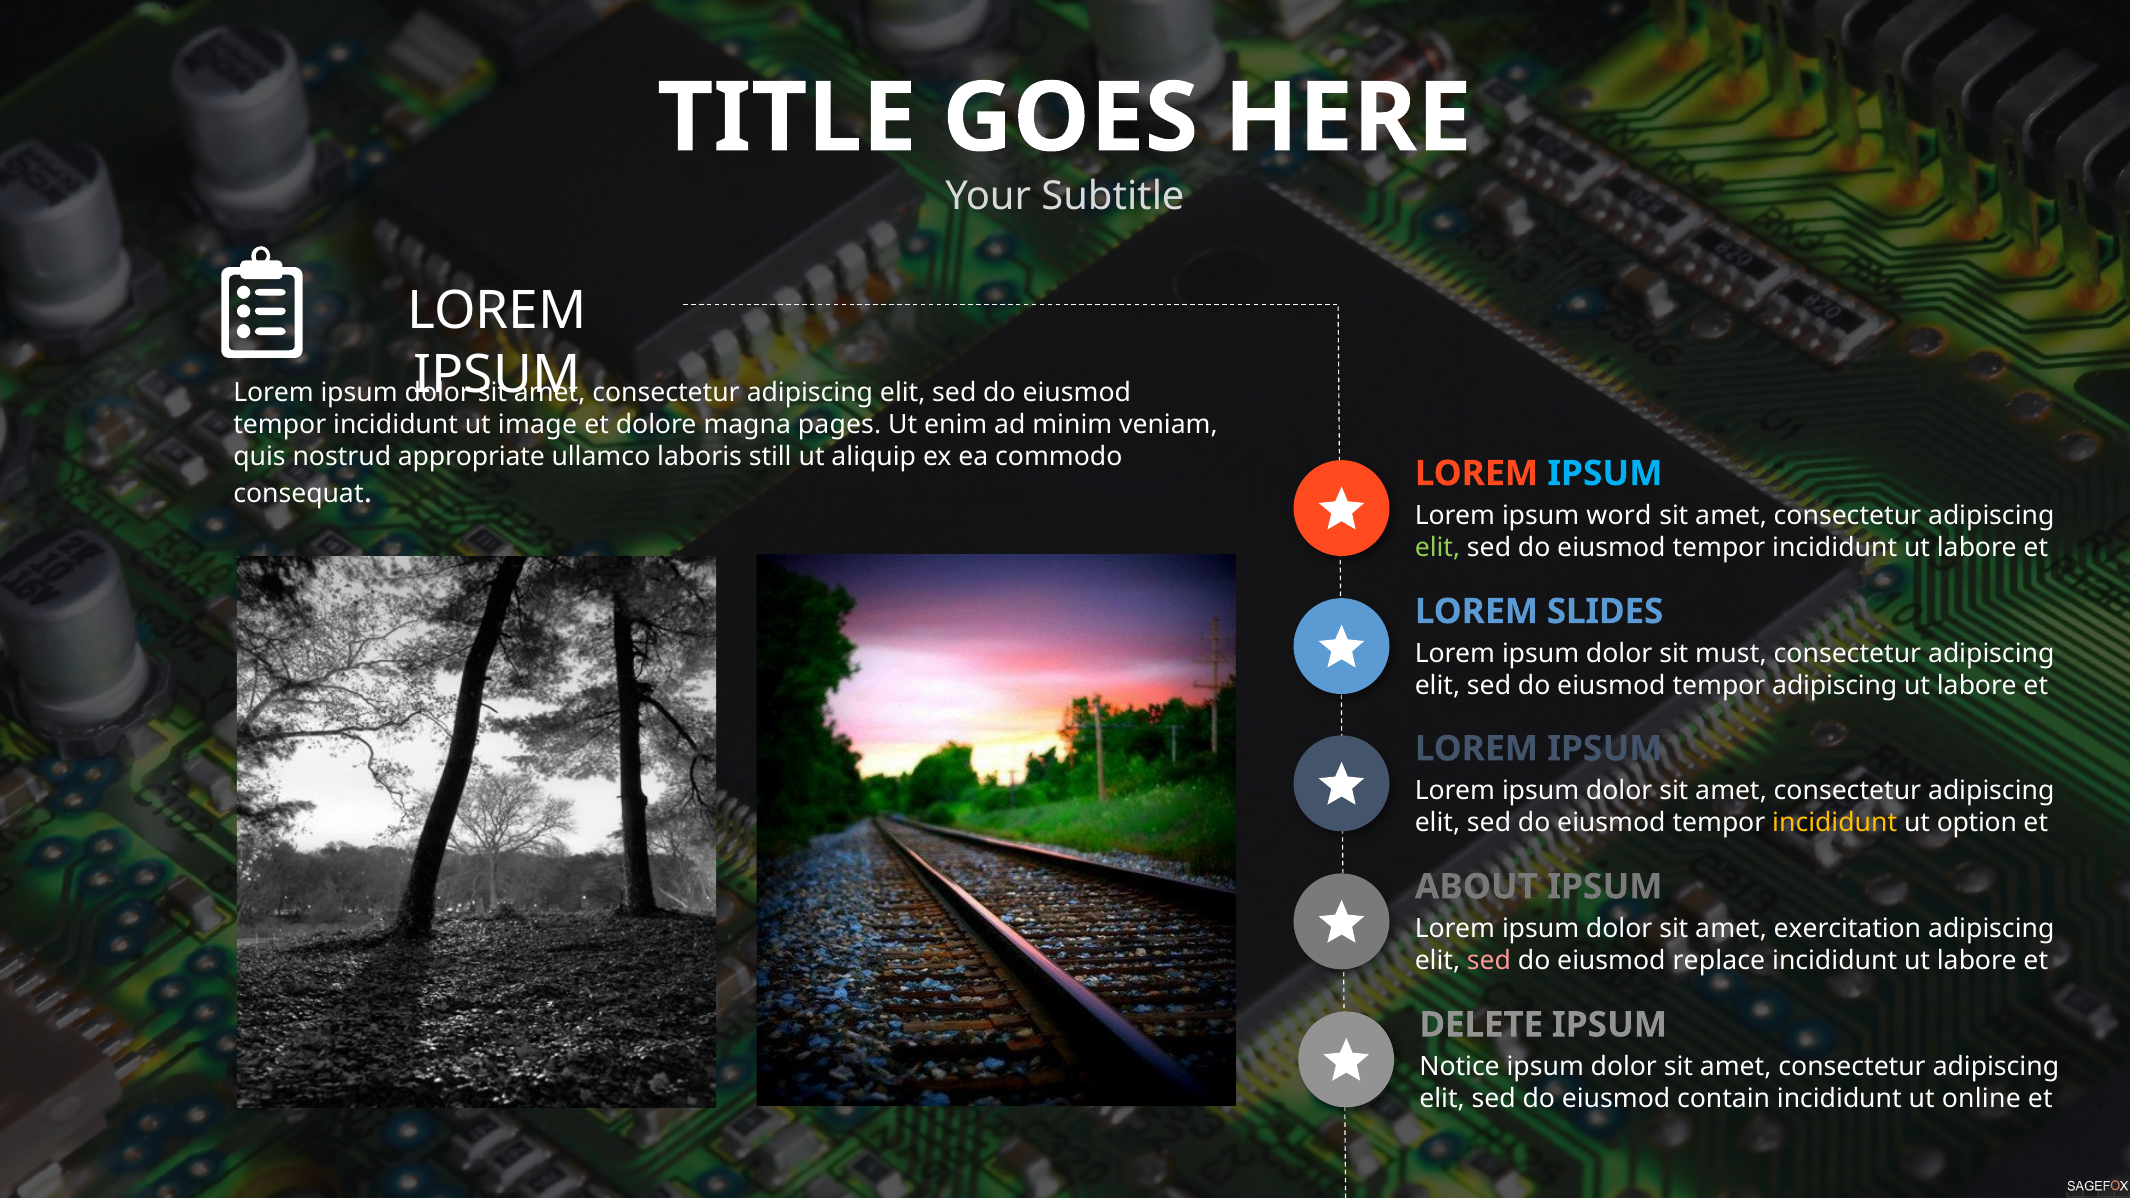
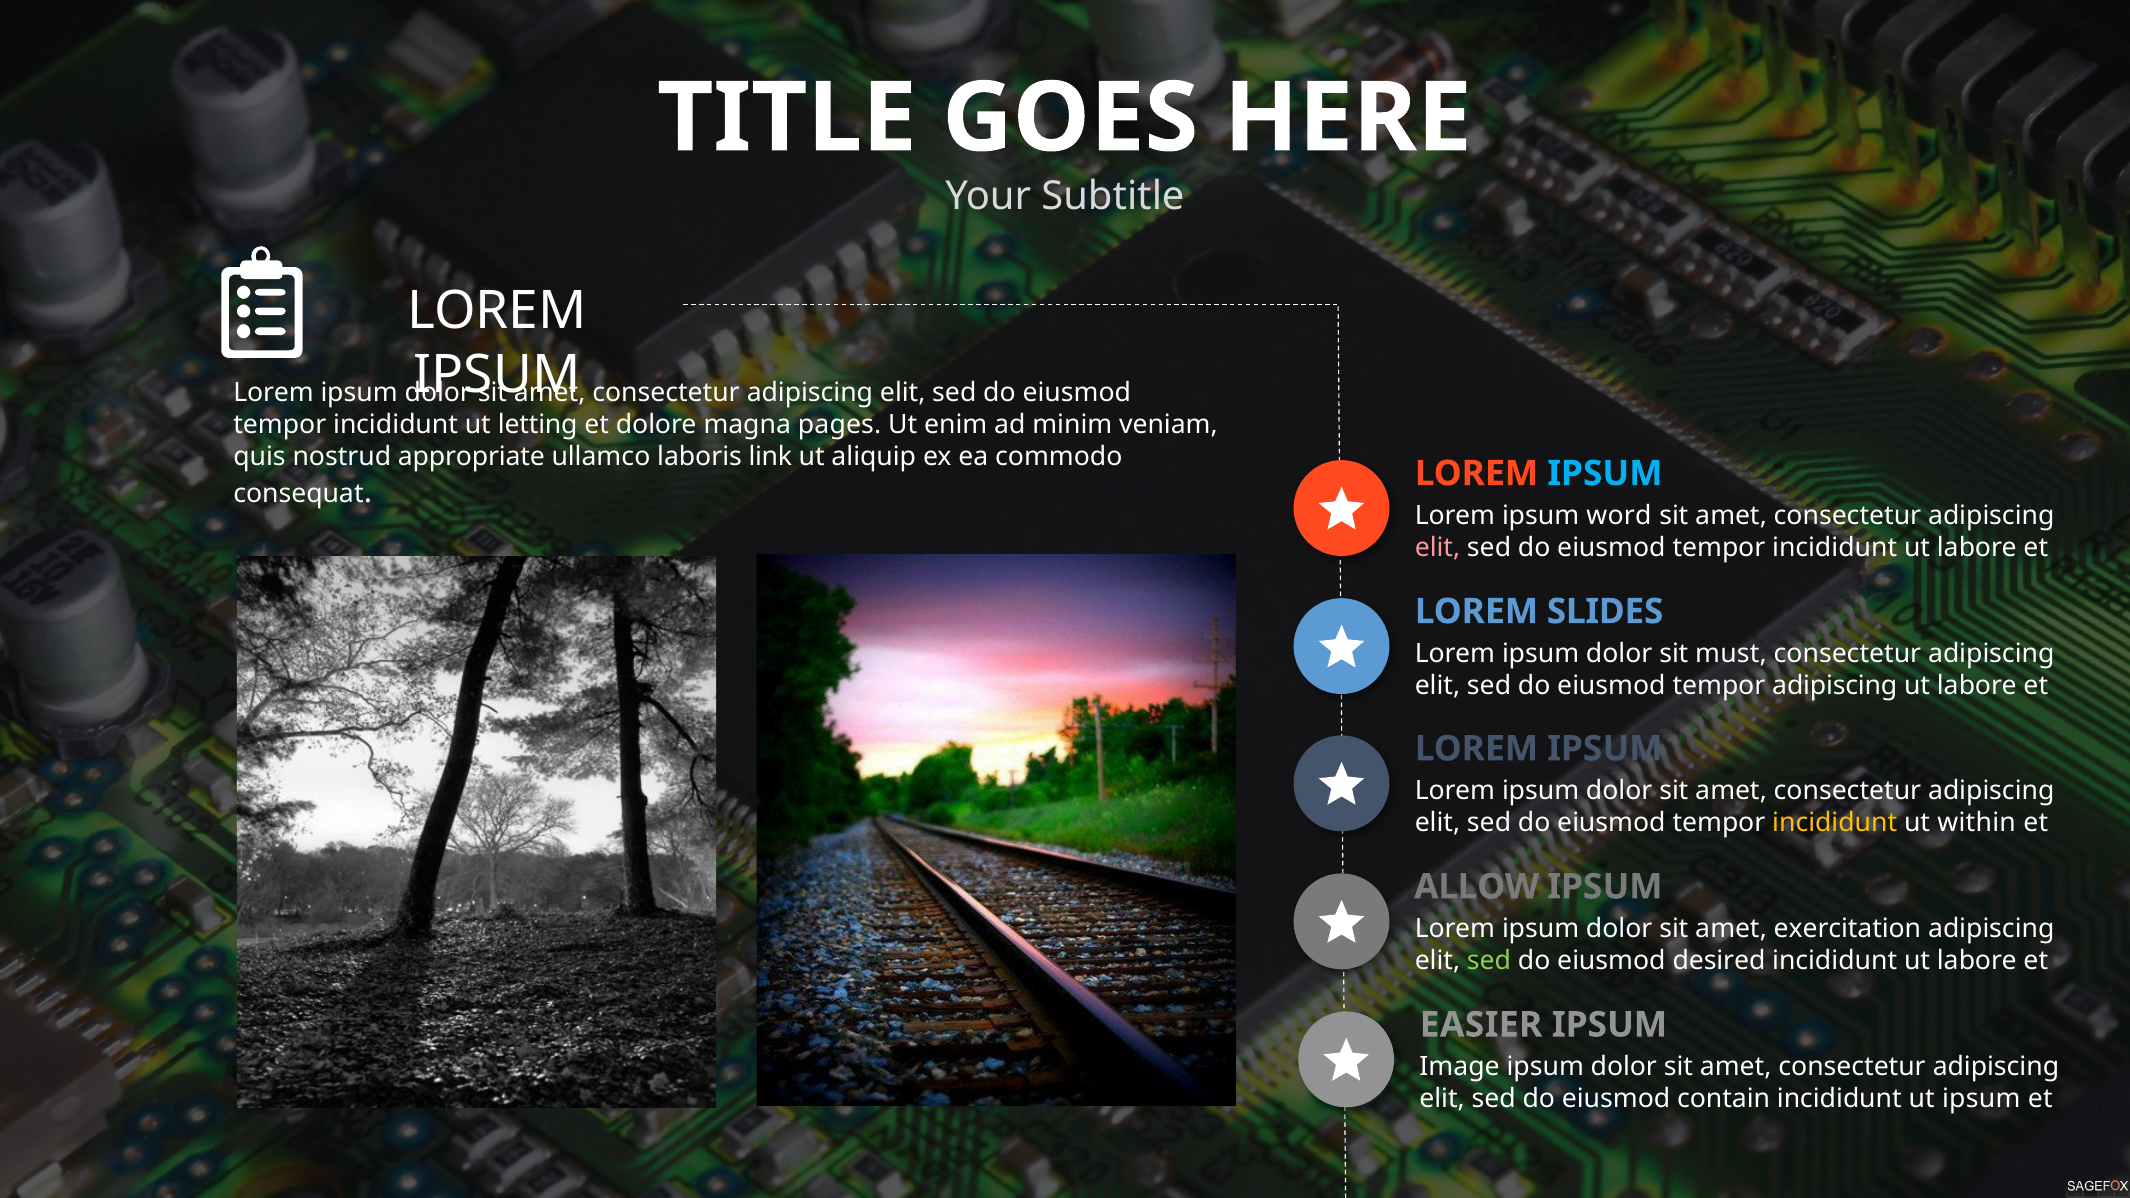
image: image -> letting
still: still -> link
elit at (1437, 547) colour: light green -> pink
option: option -> within
ABOUT: ABOUT -> ALLOW
sed at (1489, 961) colour: pink -> light green
replace: replace -> desired
DELETE: DELETE -> EASIER
Notice: Notice -> Image
ut online: online -> ipsum
